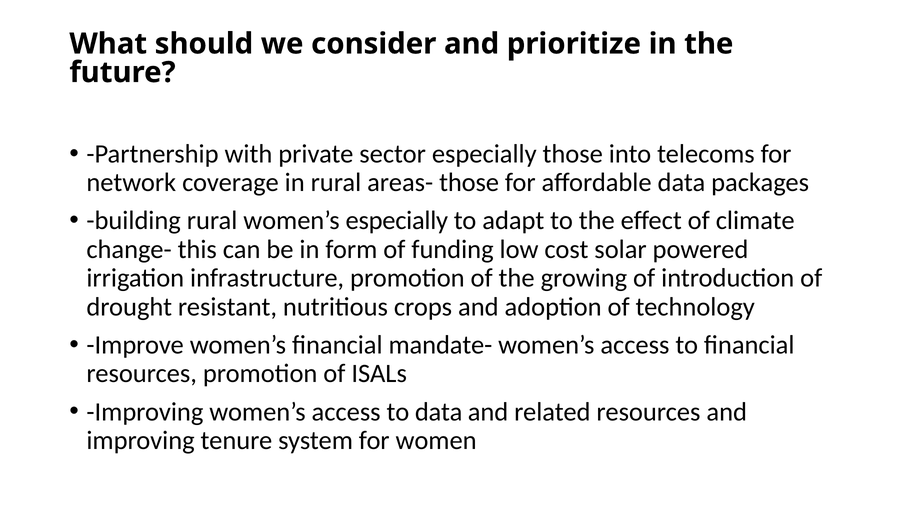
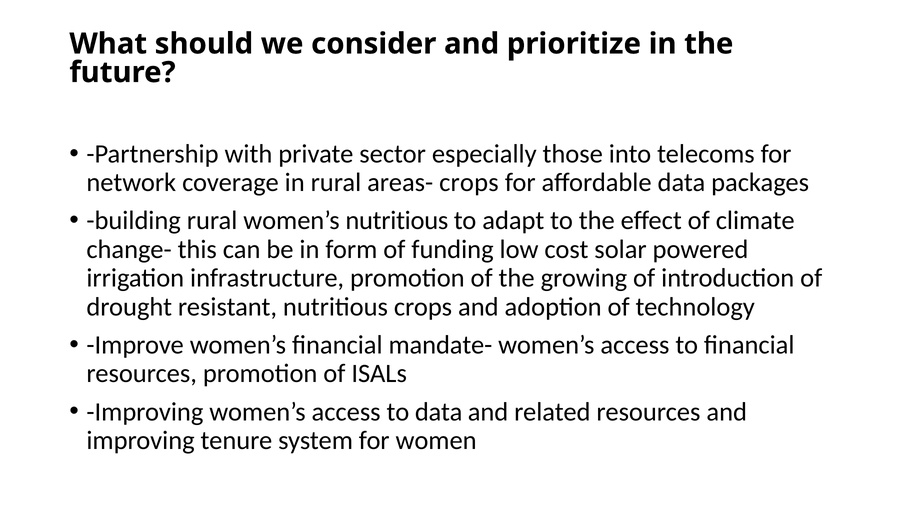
areas- those: those -> crops
women’s especially: especially -> nutritious
